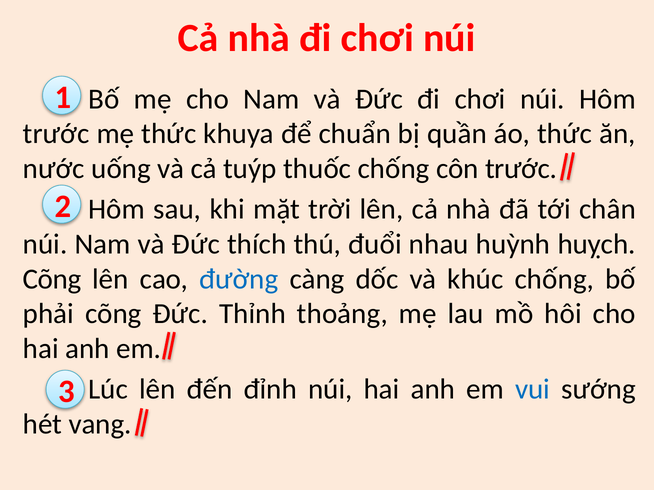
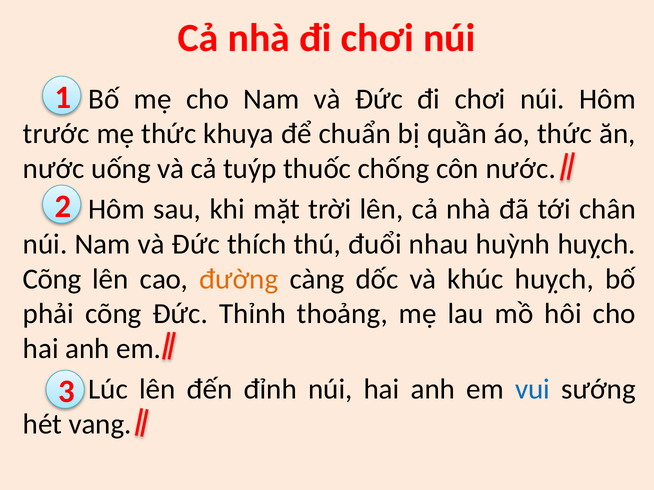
côn trước: trước -> nước
đường colour: blue -> orange
khúc chống: chống -> huỵch
